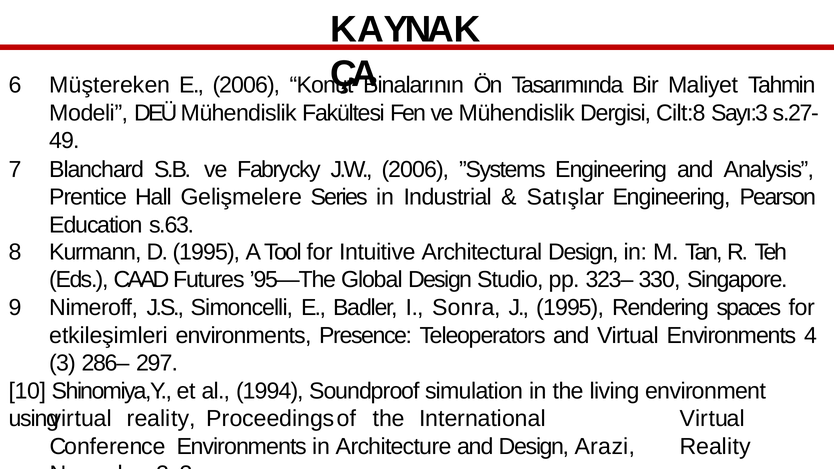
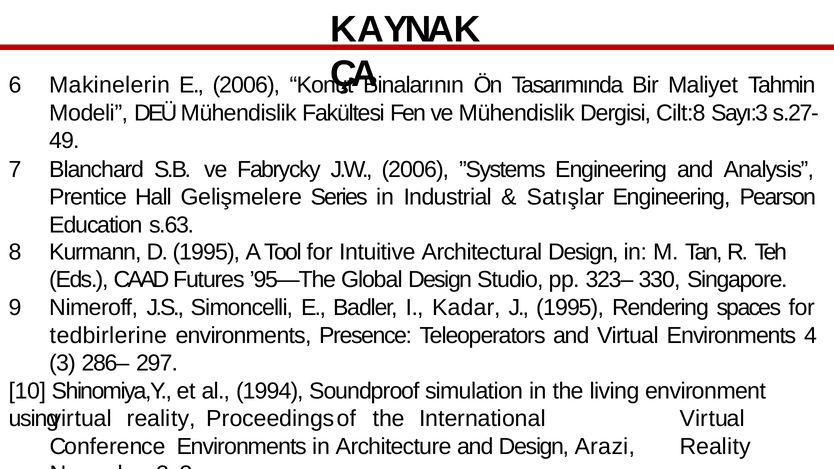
Müştereken: Müştereken -> Makinelerin
Sonra: Sonra -> Kadar
etkileşimleri: etkileşimleri -> tedbirlerine
